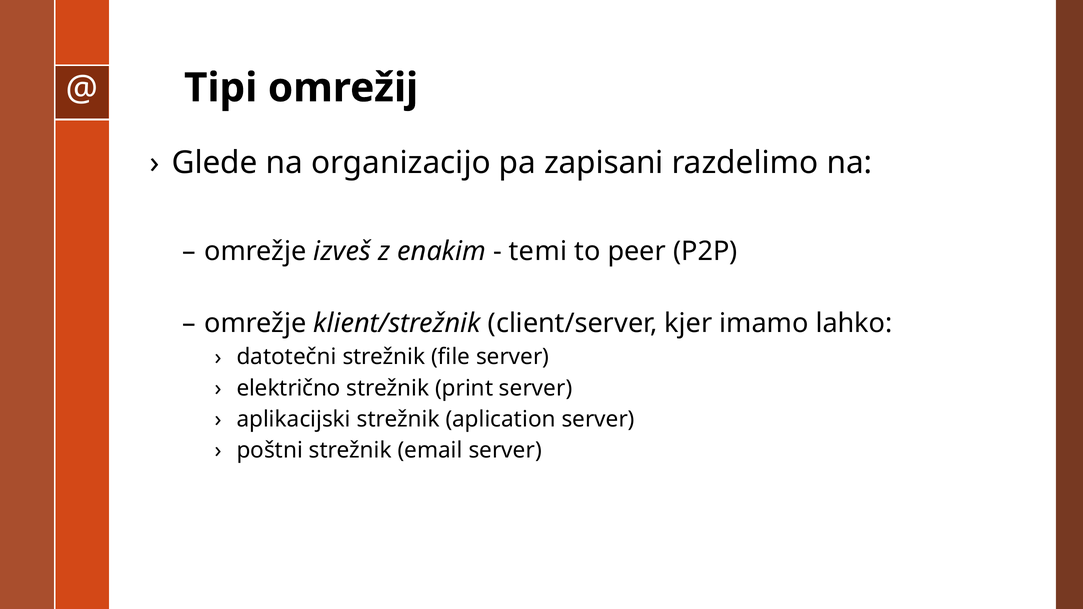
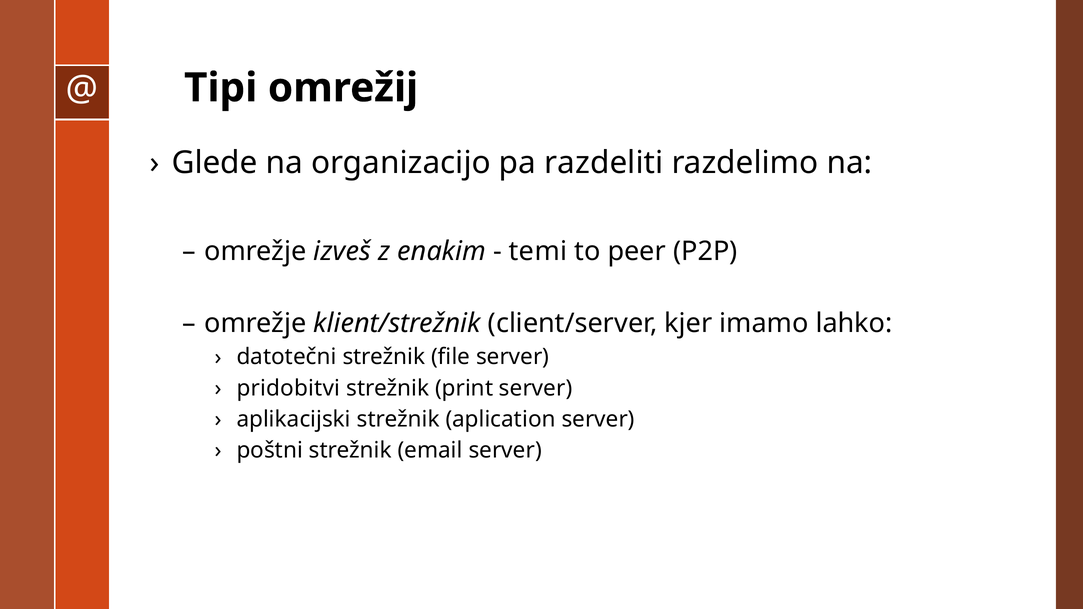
zapisani: zapisani -> razdeliti
električno: električno -> pridobitvi
